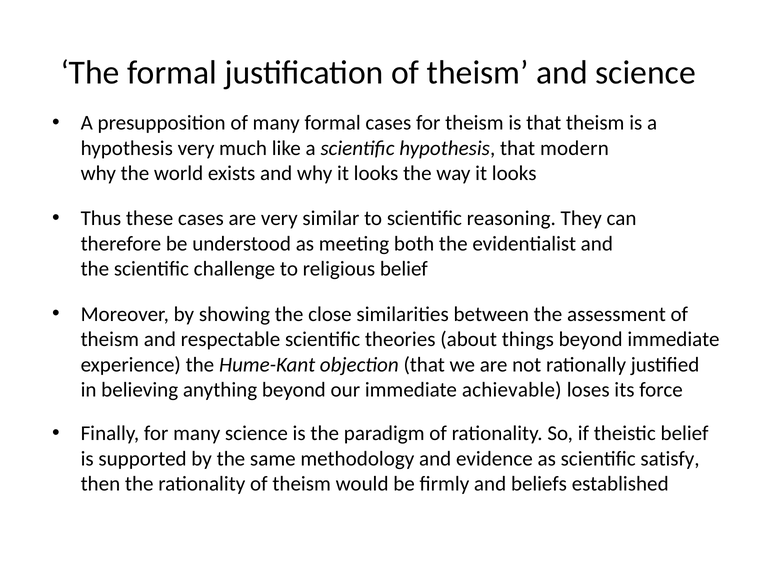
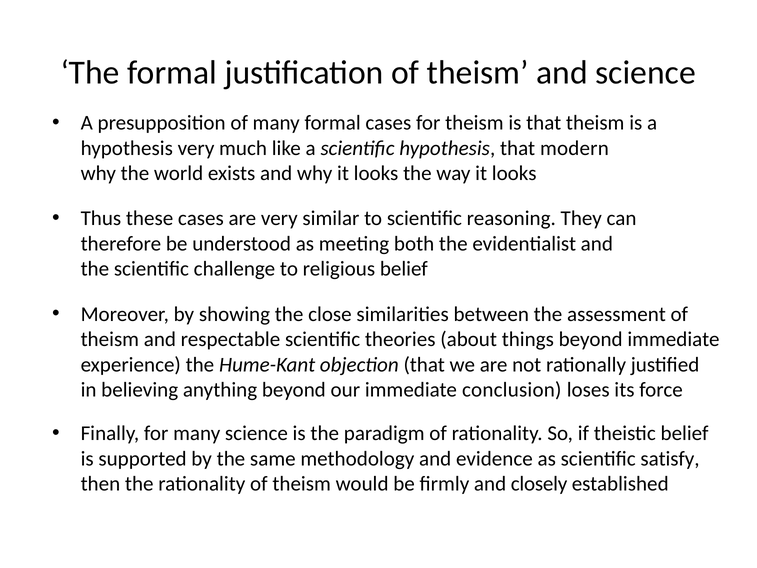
achievable: achievable -> conclusion
beliefs: beliefs -> closely
